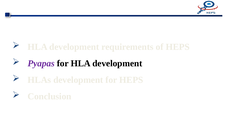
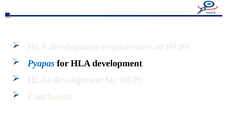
Pyapas colour: purple -> blue
